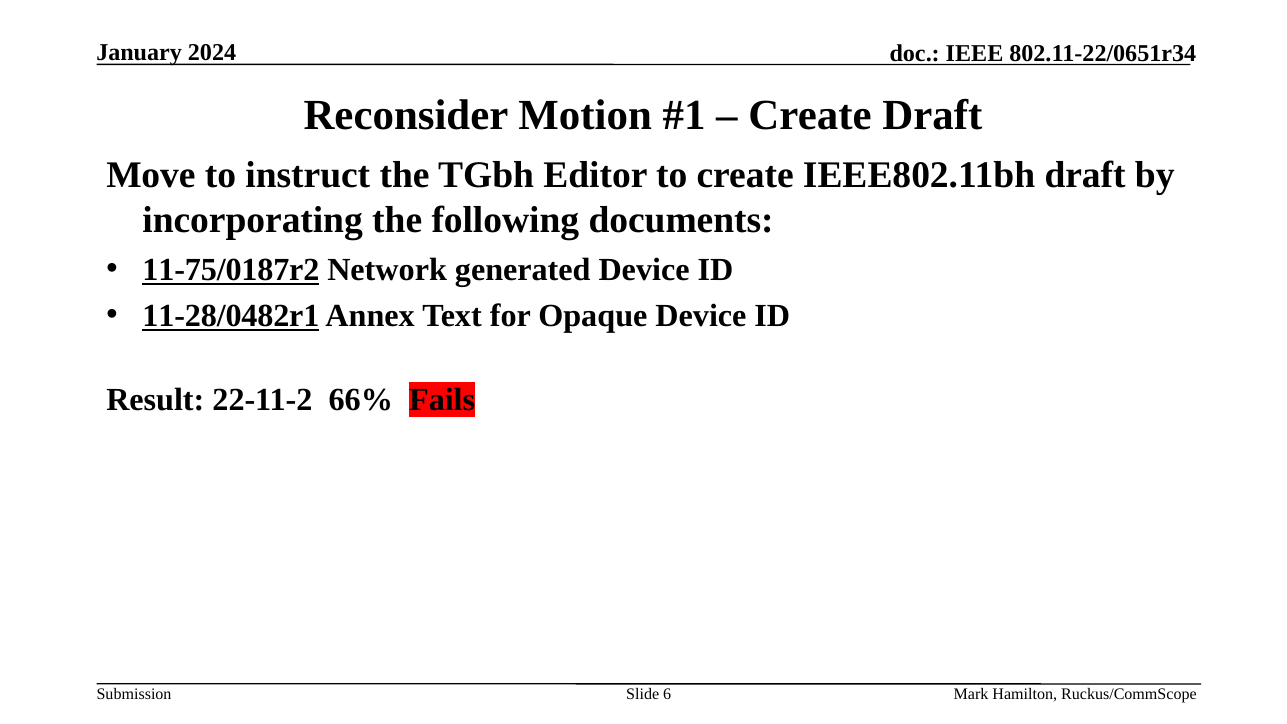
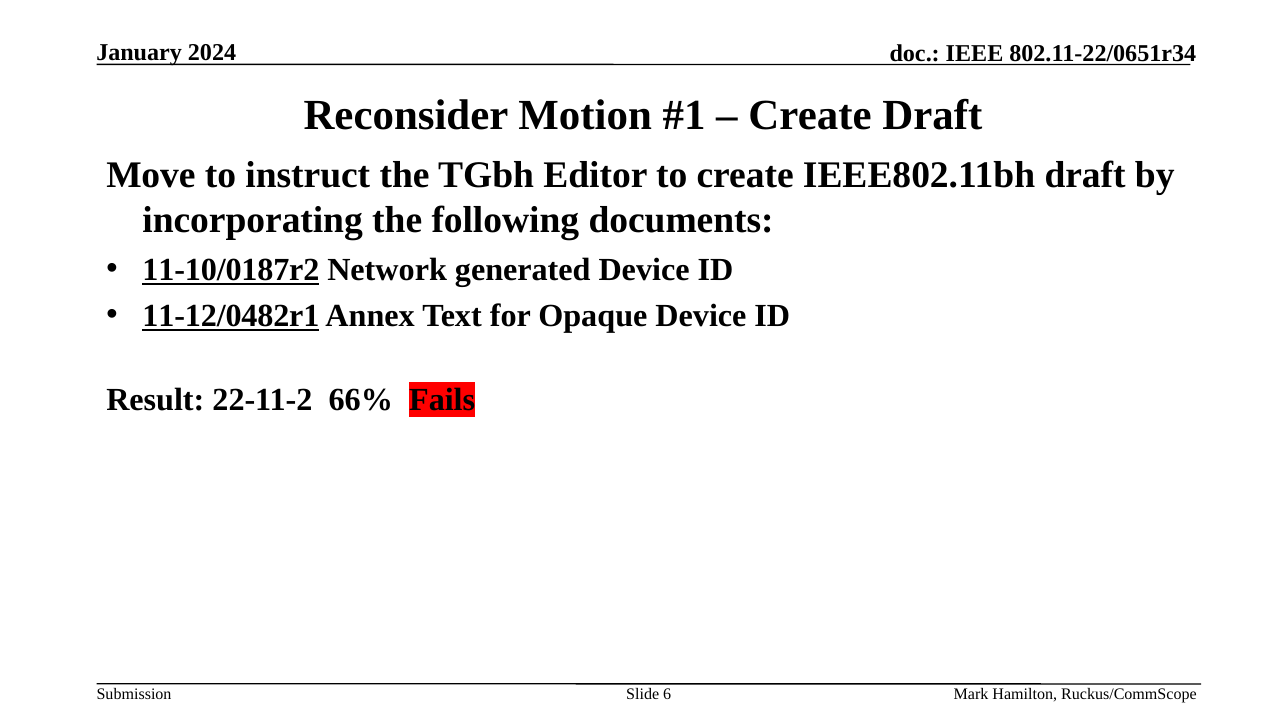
11-75/0187r2: 11-75/0187r2 -> 11-10/0187r2
11-28/0482r1: 11-28/0482r1 -> 11-12/0482r1
